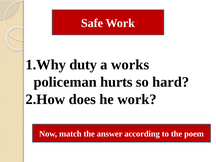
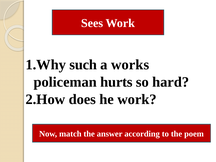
Safe: Safe -> Sees
duty: duty -> such
